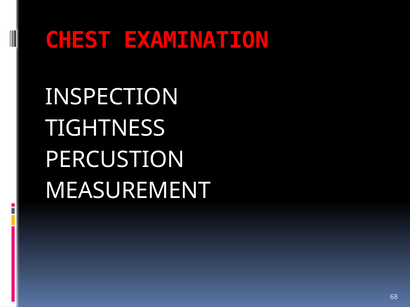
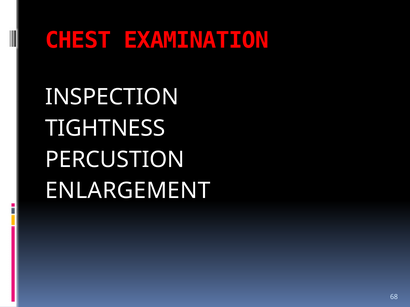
MEASUREMENT: MEASUREMENT -> ENLARGEMENT
